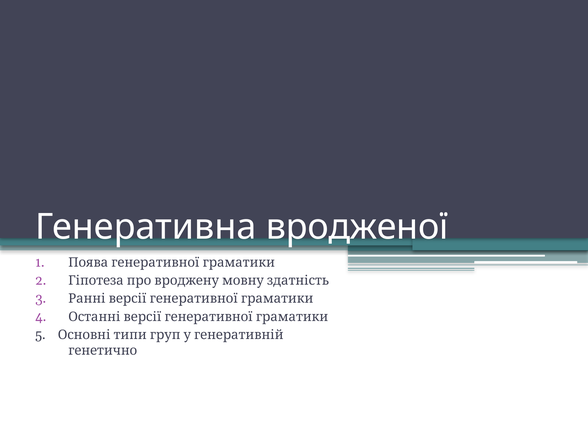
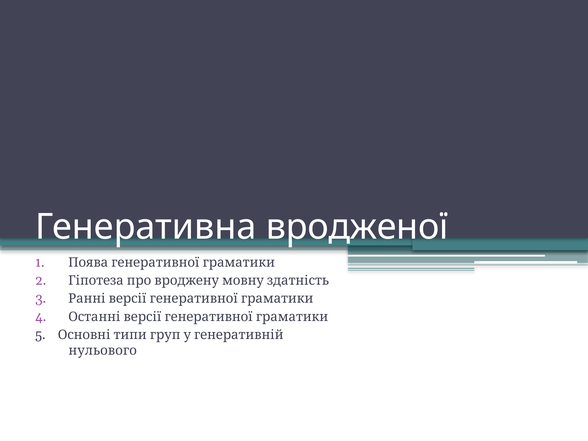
генетично: генетично -> нульового
